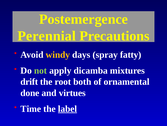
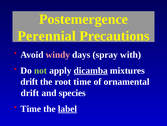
windy colour: yellow -> pink
fatty: fatty -> with
dicamba underline: none -> present
root both: both -> time
done at (30, 92): done -> drift
virtues: virtues -> species
